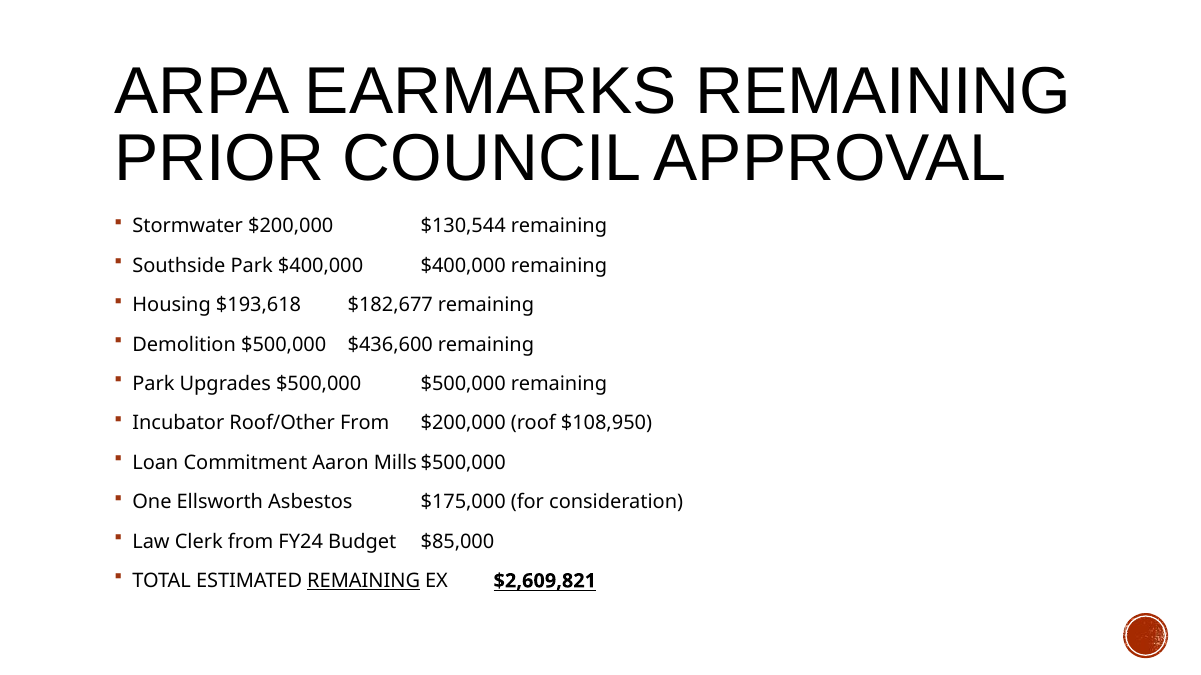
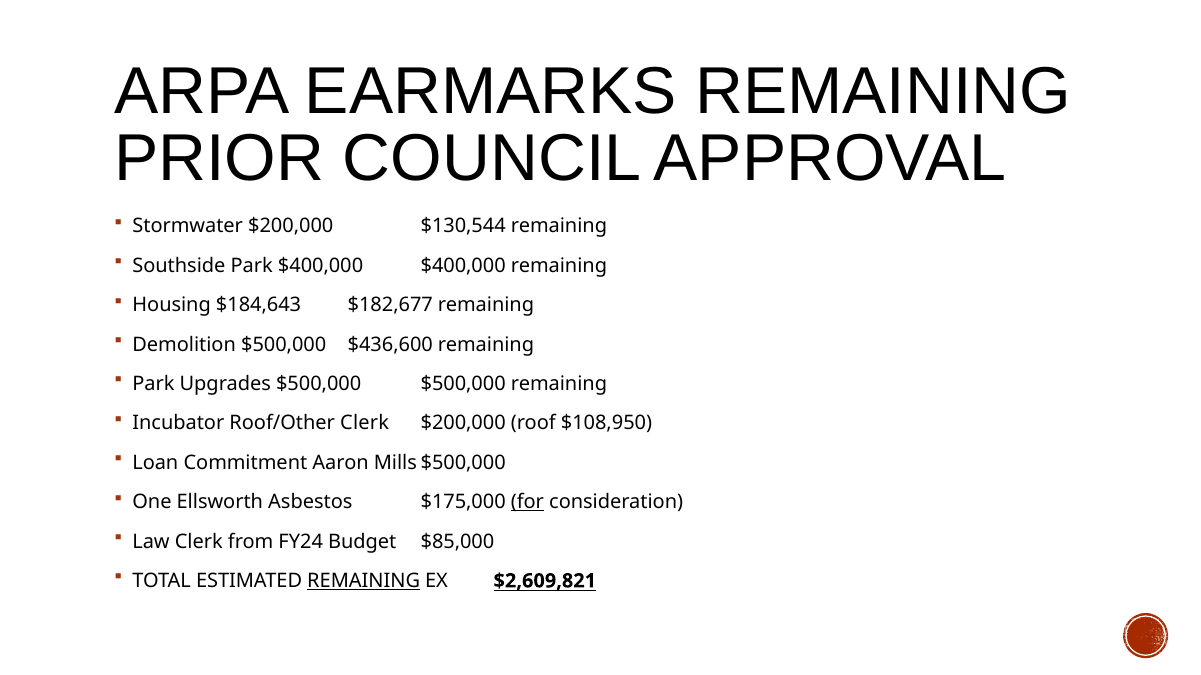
$193,618: $193,618 -> $184,643
Roof/Other From: From -> Clerk
for underline: none -> present
